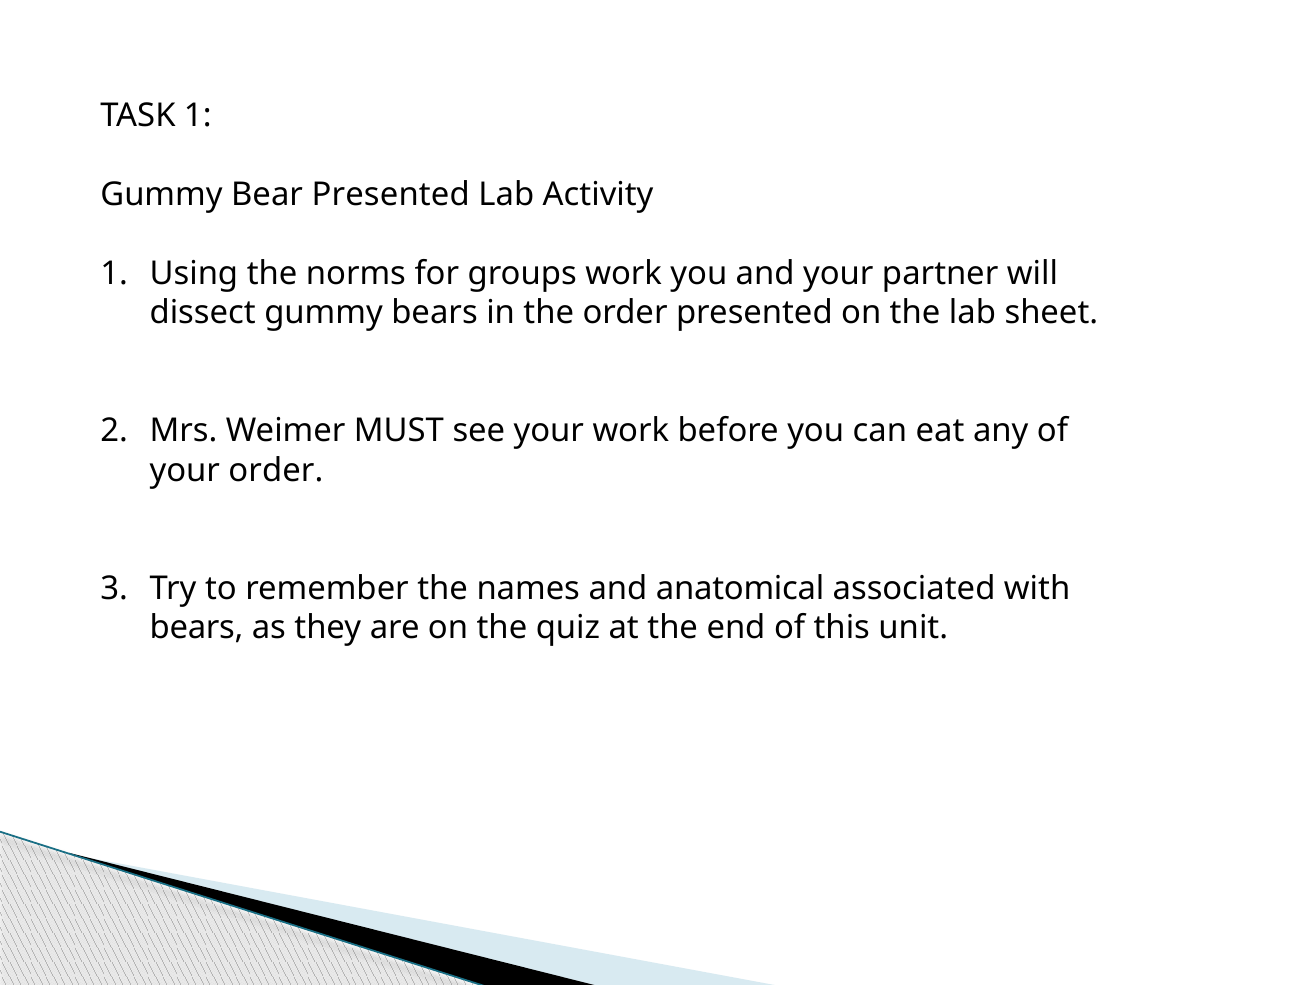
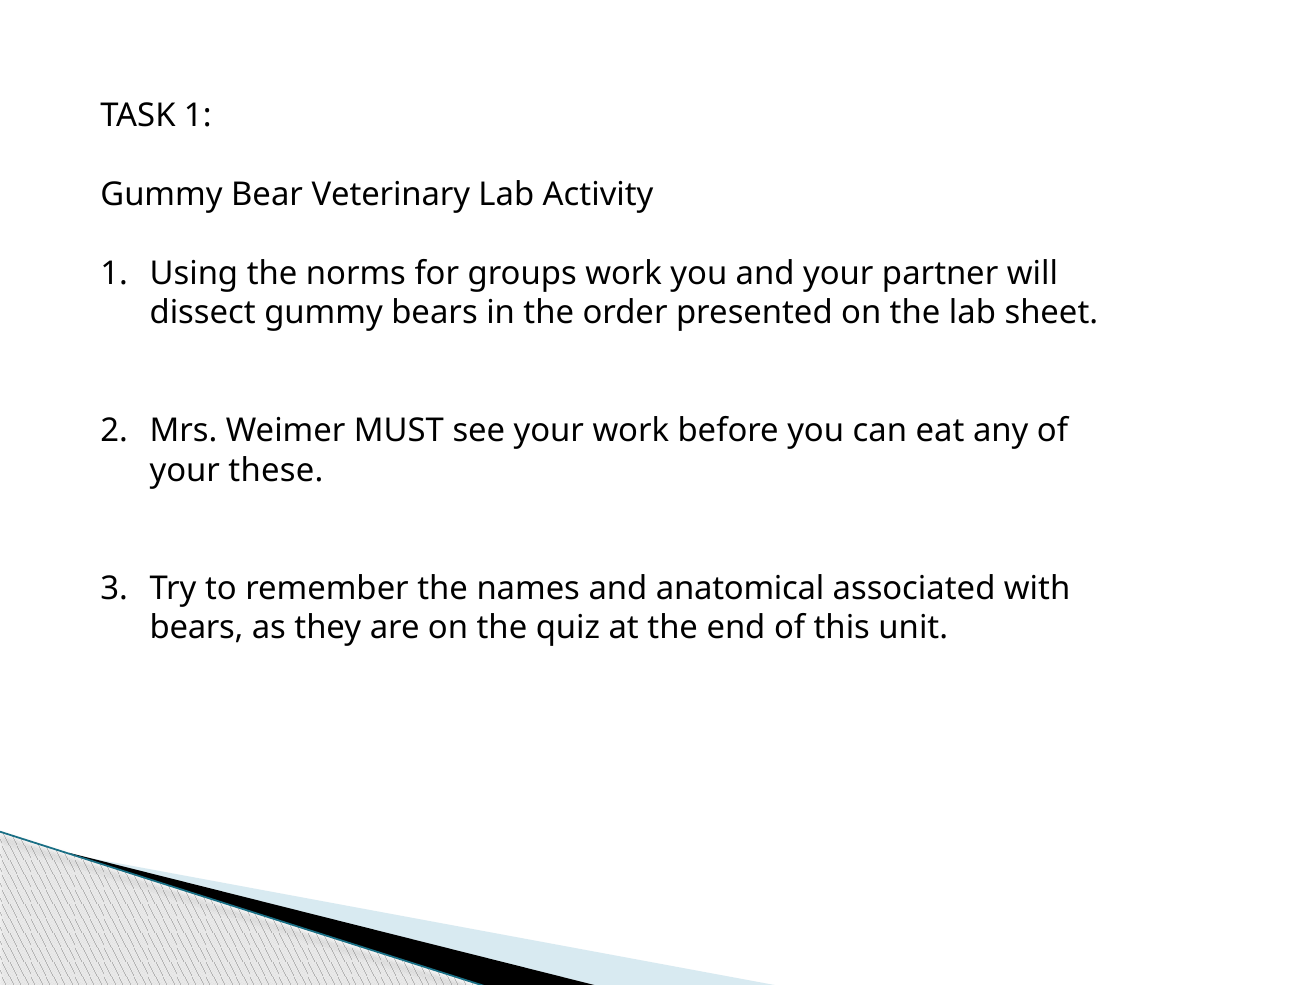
Bear Presented: Presented -> Veterinary
your order: order -> these
